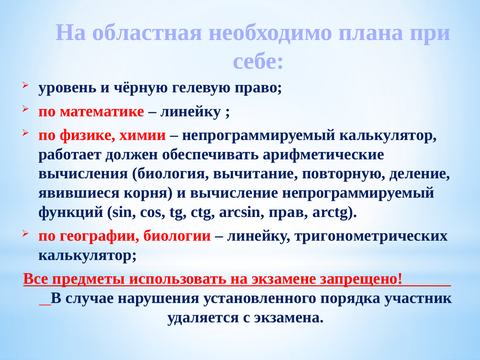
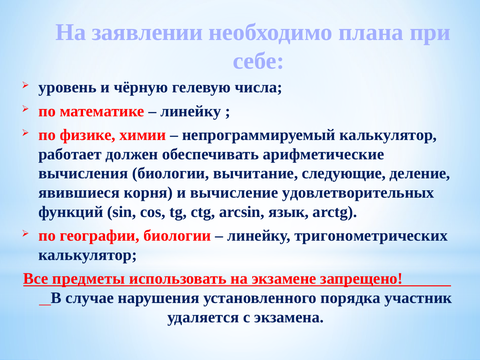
областная: областная -> заявлении
право: право -> числа
вычисления биология: биология -> биологии
повторную: повторную -> следующие
вычисление непрограммируемый: непрограммируемый -> удовлетворительных
прав: прав -> язык
